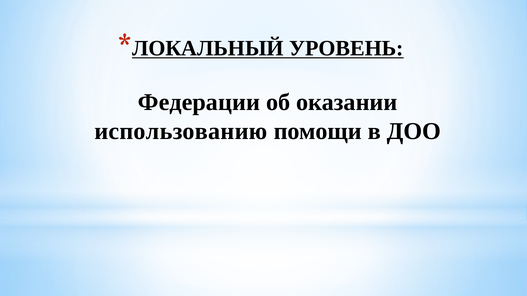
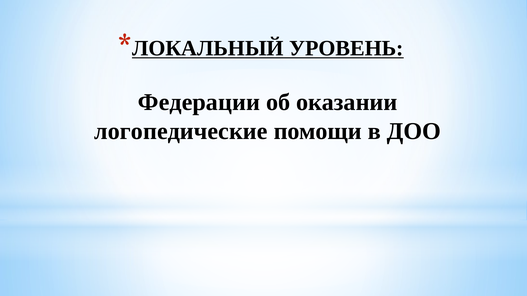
использованию: использованию -> логопедические
